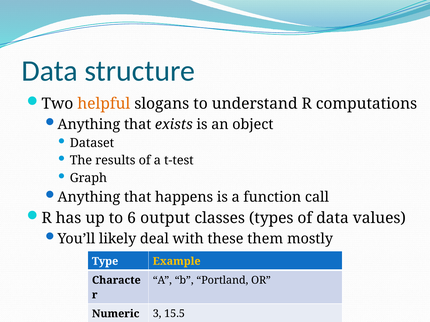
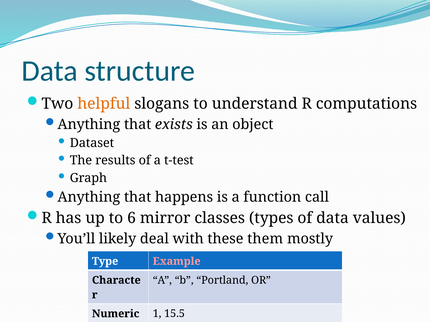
output: output -> mirror
Example colour: yellow -> pink
3: 3 -> 1
